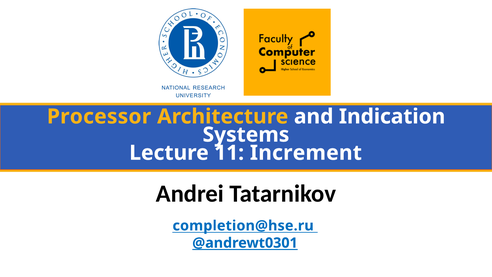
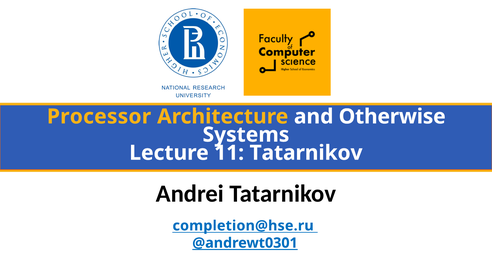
Indication: Indication -> Otherwise
11 Increment: Increment -> Tatarnikov
